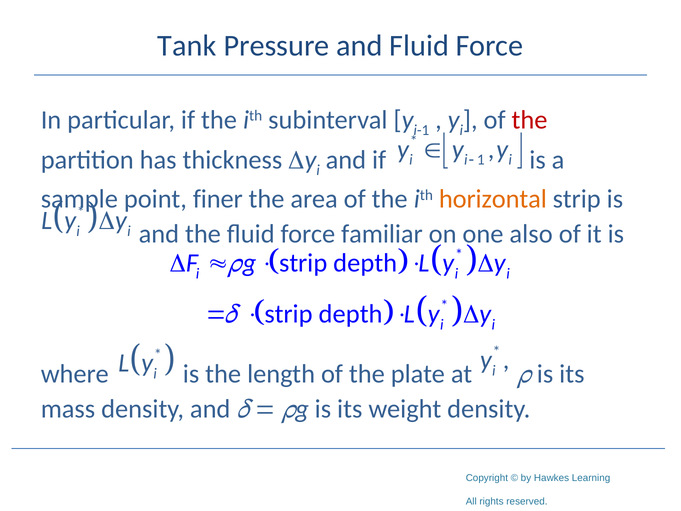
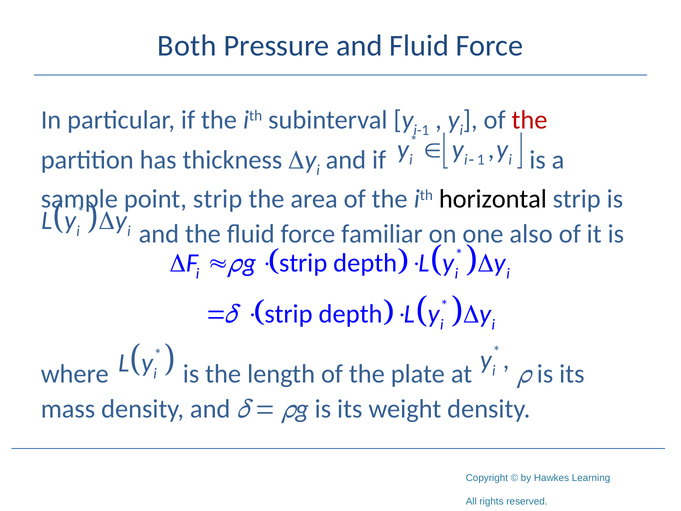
Tank: Tank -> Both
point finer: finer -> strip
horizontal colour: orange -> black
